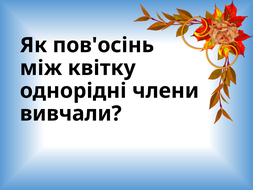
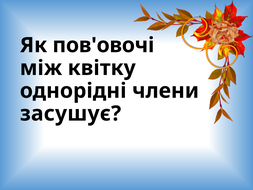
пов'осінь: пов'осінь -> пов'овочі
вивчали: вивчали -> засушує
